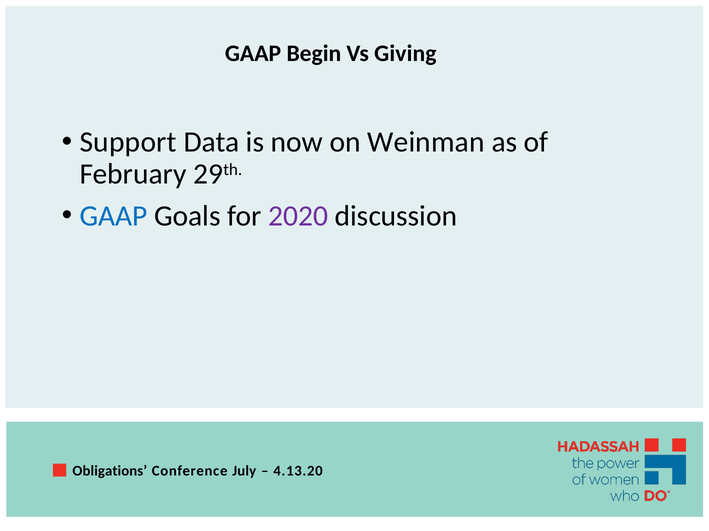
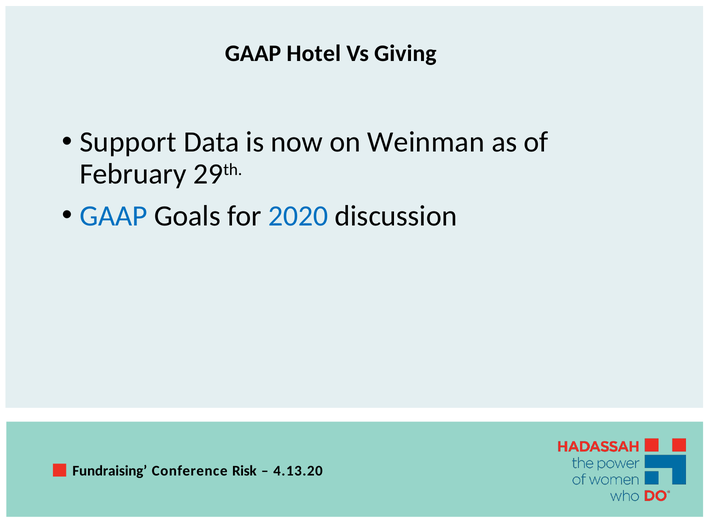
Begin: Begin -> Hotel
2020 colour: purple -> blue
Obligations: Obligations -> Fundraising
July: July -> Risk
